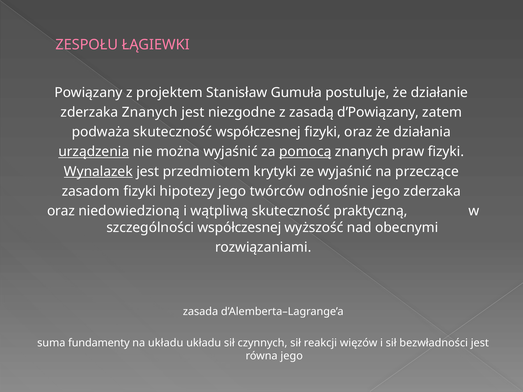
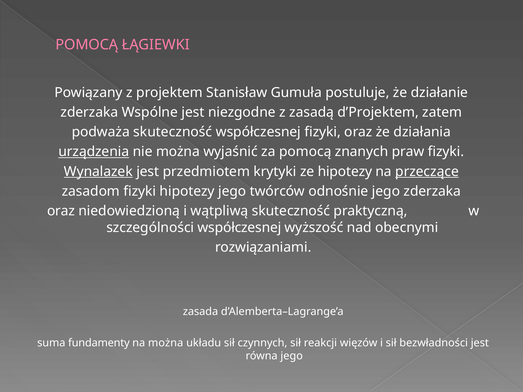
ZESPOŁU at (87, 45): ZESPOŁU -> POMOCĄ
zderzaka Znanych: Znanych -> Wspólne
d’Powiązany: d’Powiązany -> d’Projektem
pomocą at (305, 152) underline: present -> none
ze wyjaśnić: wyjaśnić -> hipotezy
przeczące underline: none -> present
na układu: układu -> można
